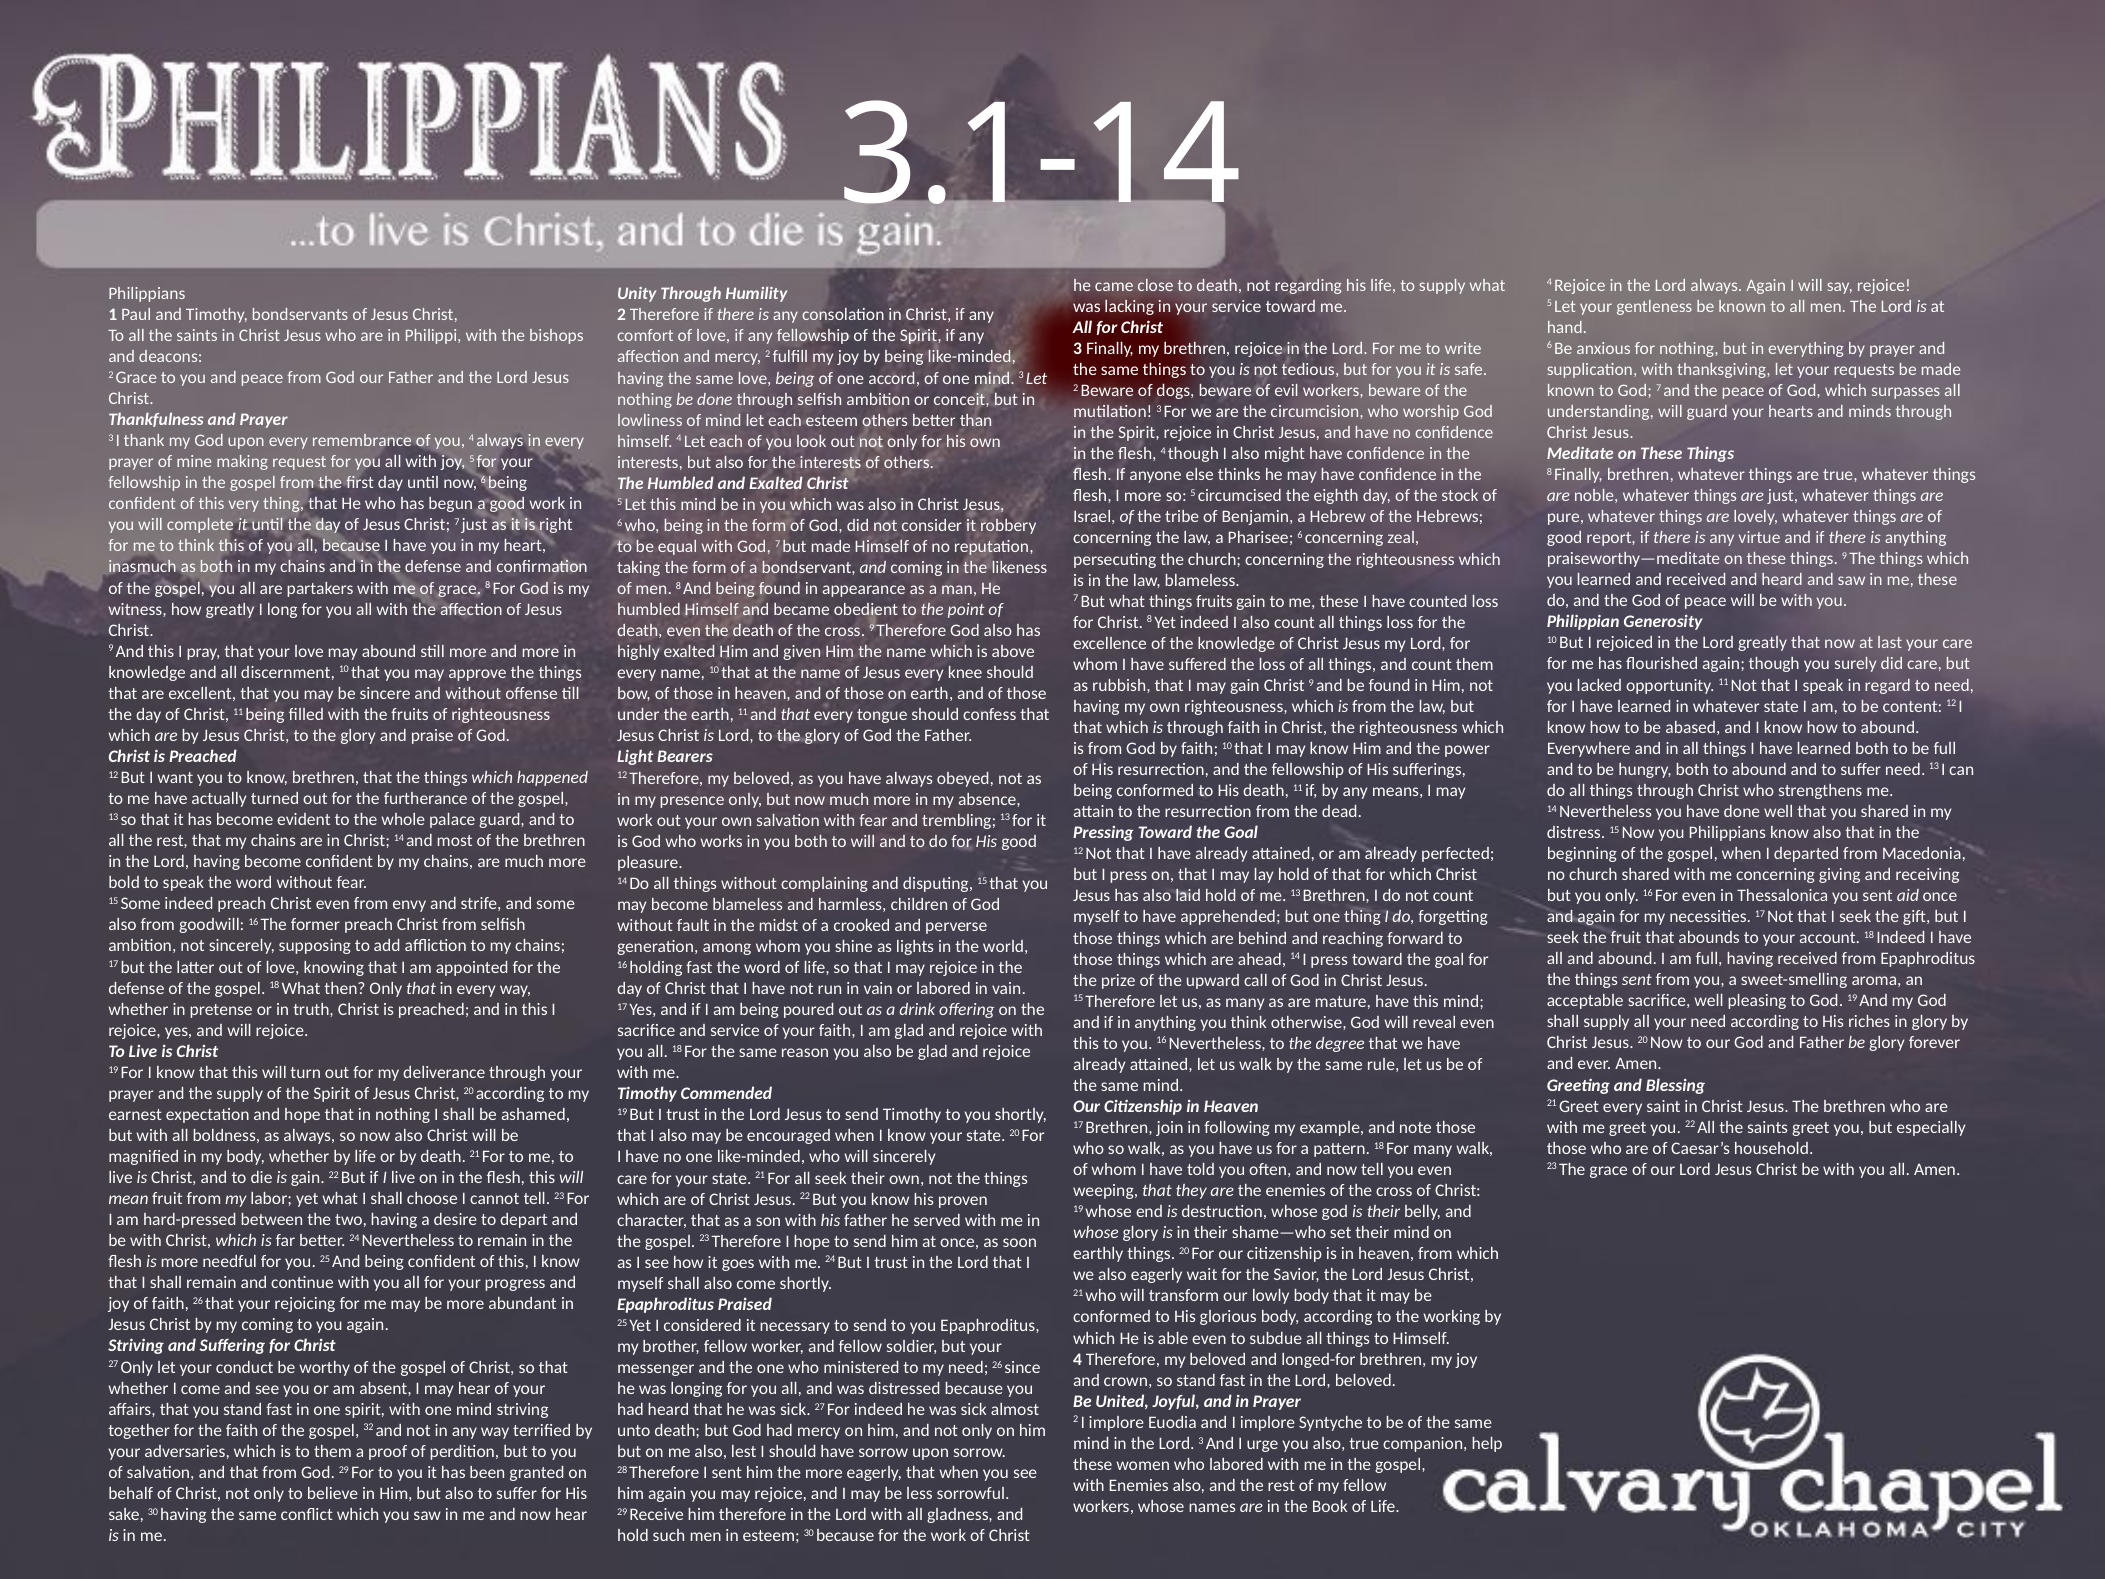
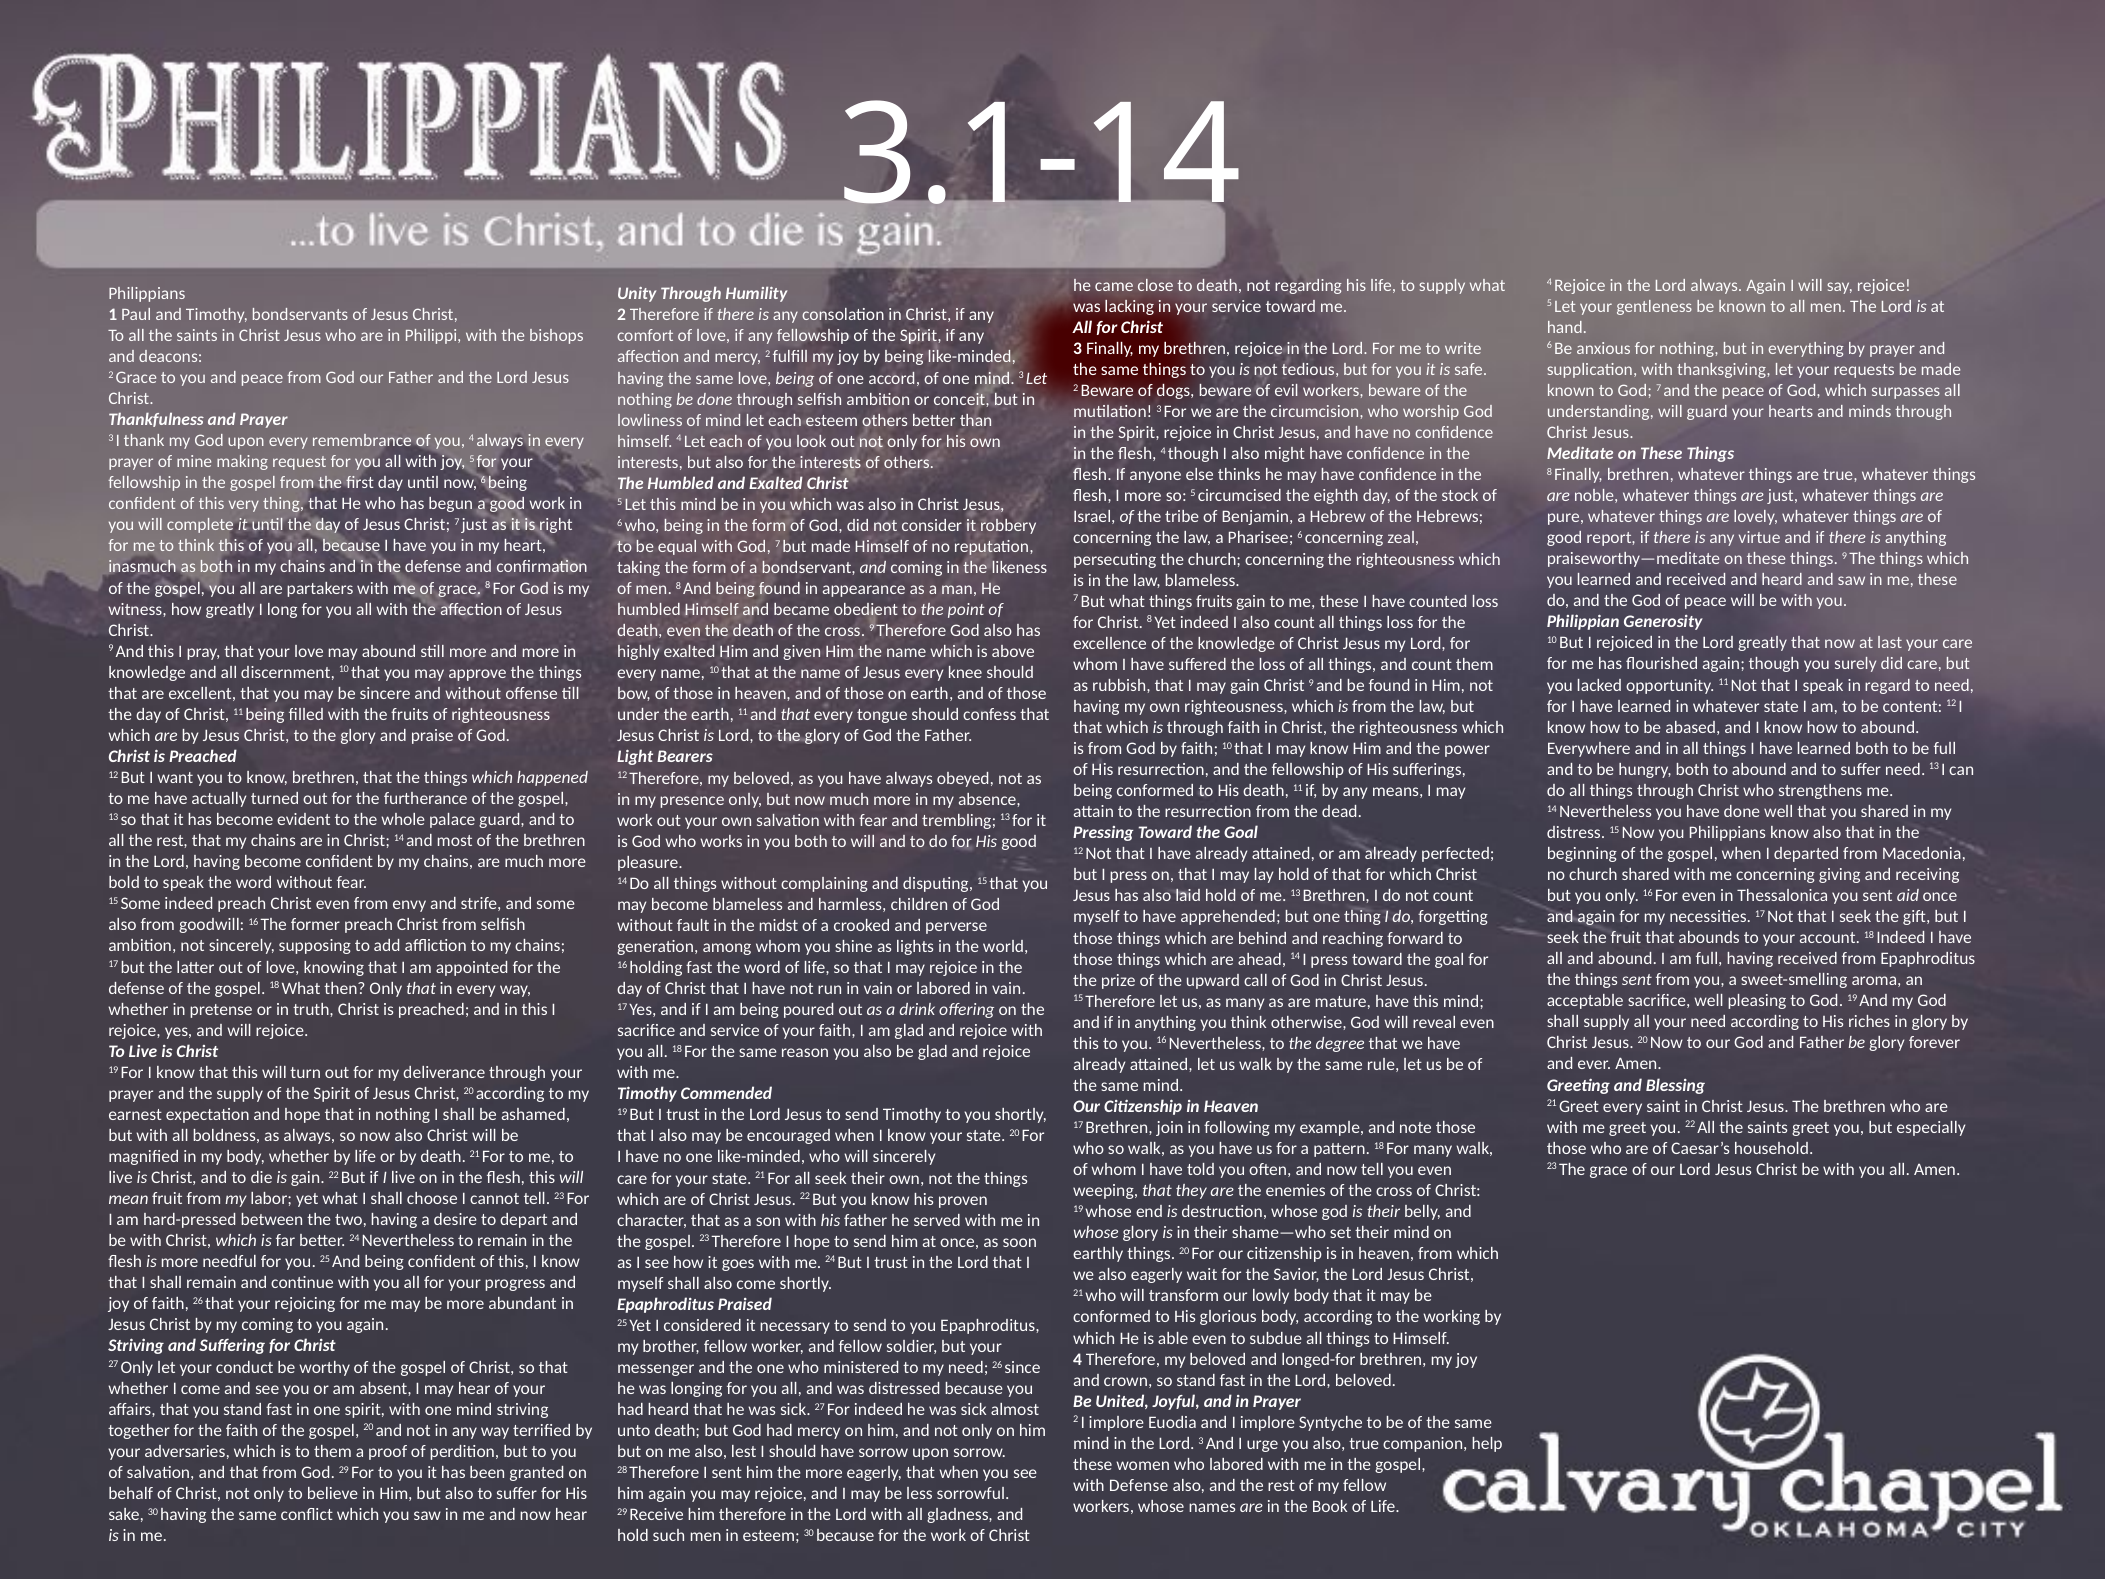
gospel 32: 32 -> 20
with Enemies: Enemies -> Defense
